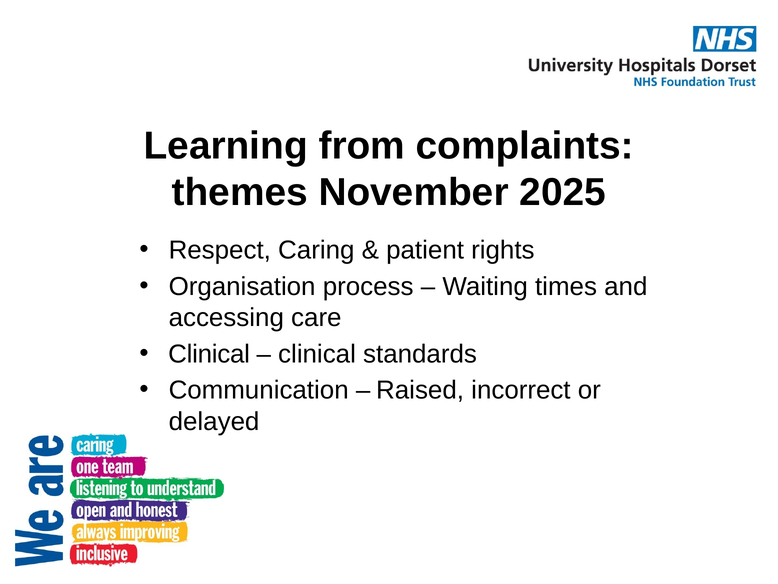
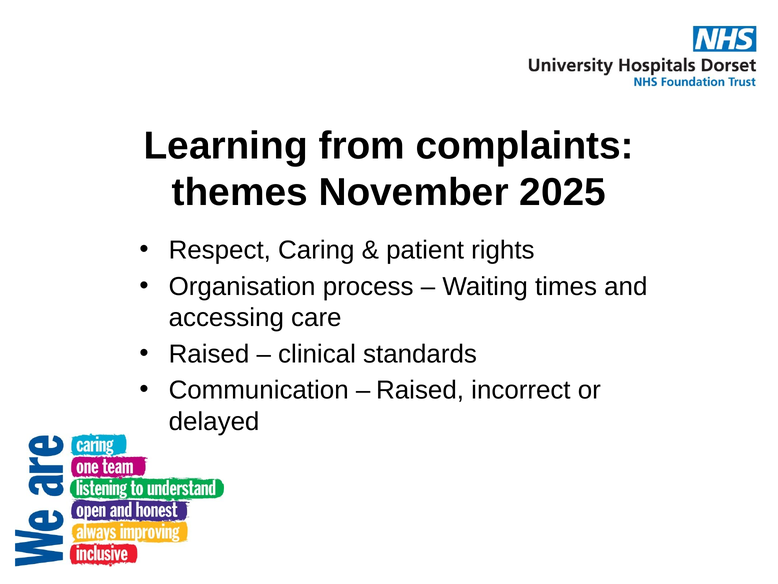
Clinical at (209, 354): Clinical -> Raised
